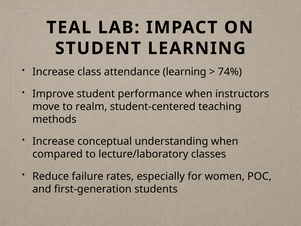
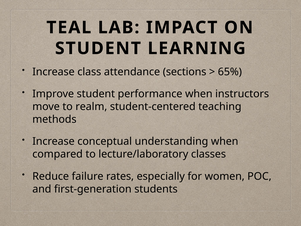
attendance learning: learning -> sections
74%: 74% -> 65%
